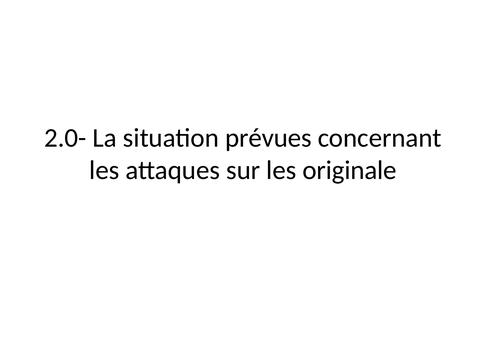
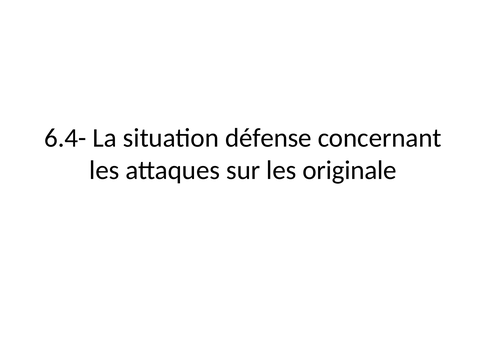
2.0-: 2.0- -> 6.4-
prévues: prévues -> défense
